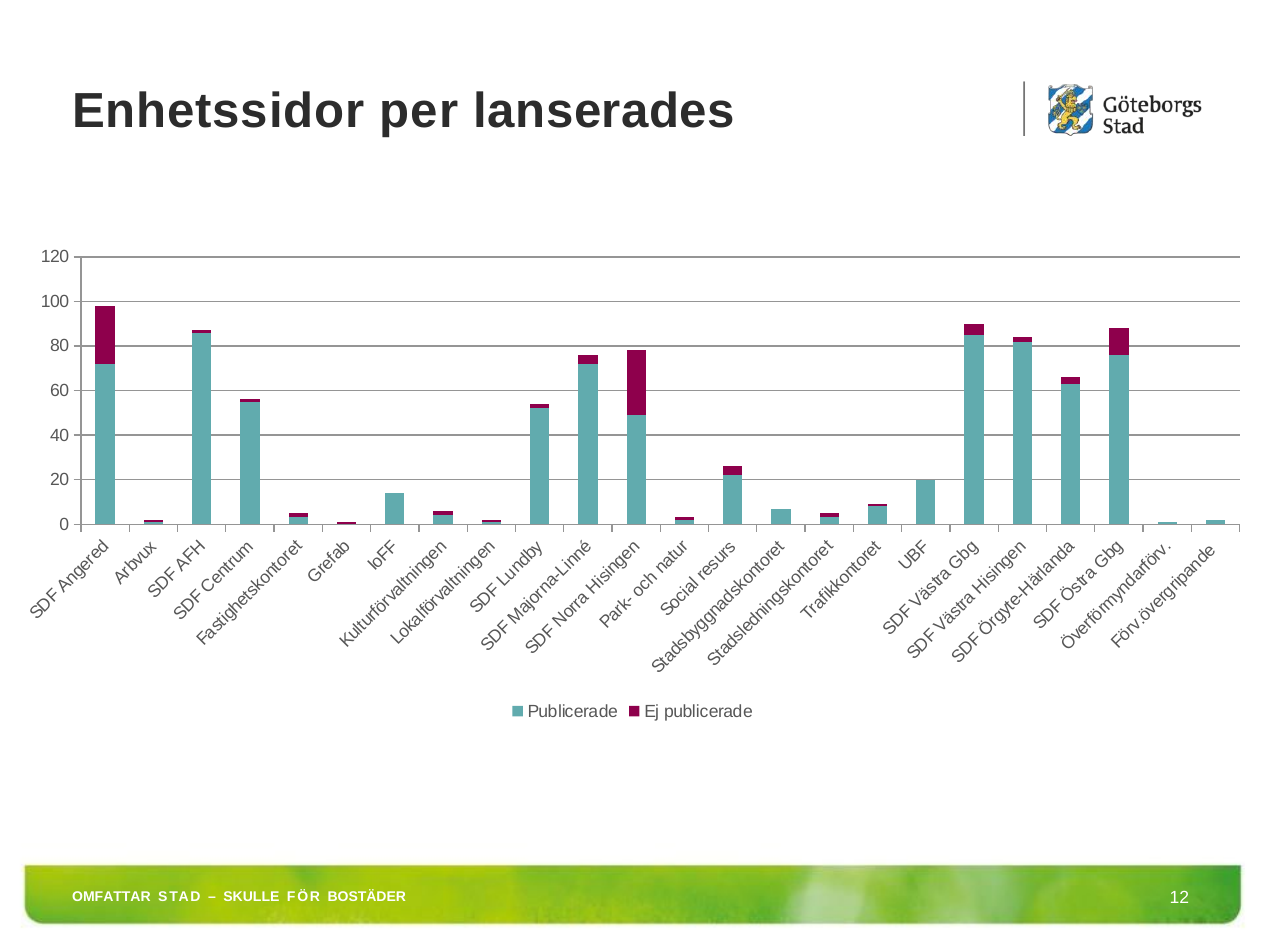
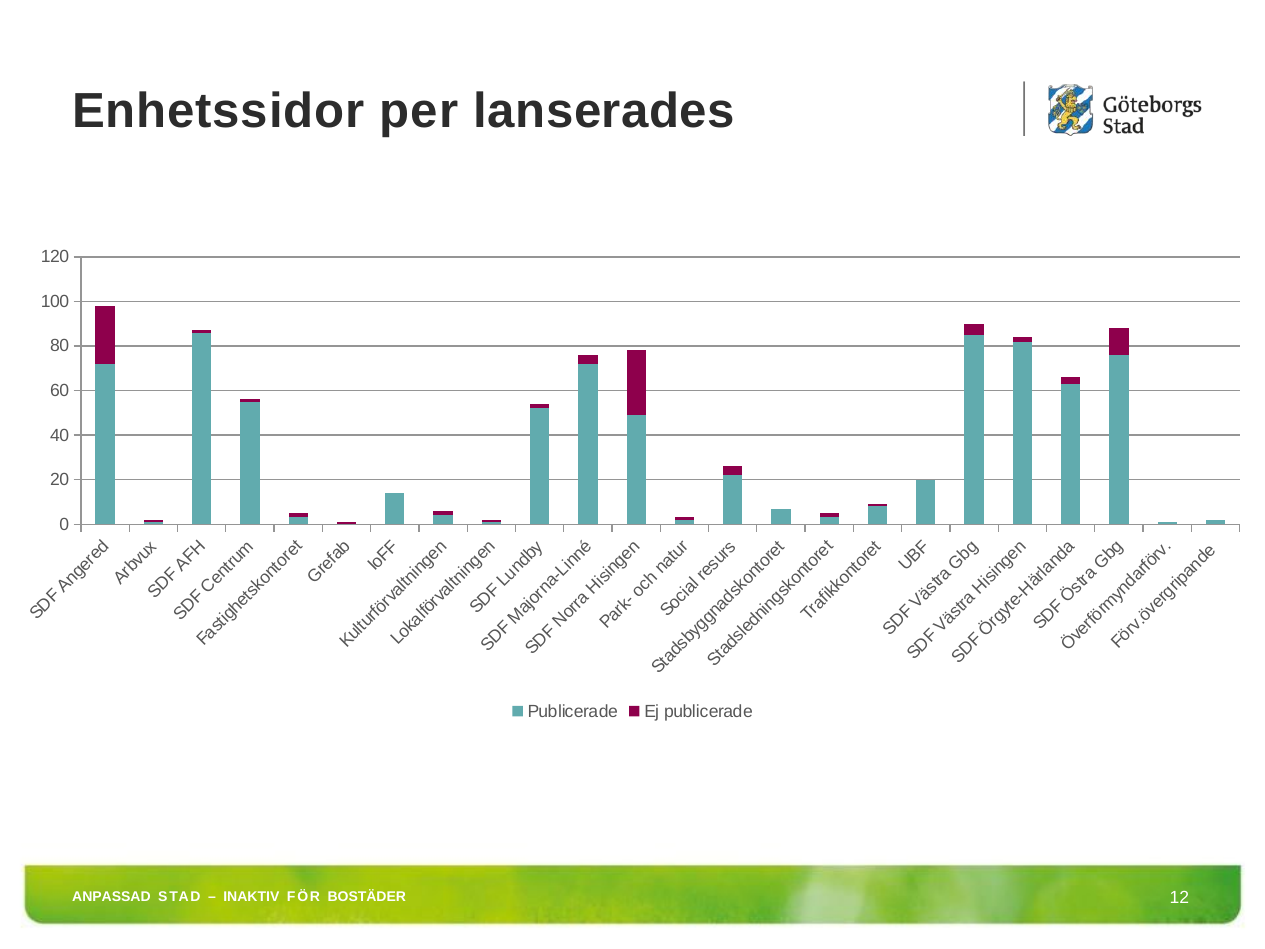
OMFATTAR: OMFATTAR -> ANPASSAD
SKULLE: SKULLE -> INAKTIV
